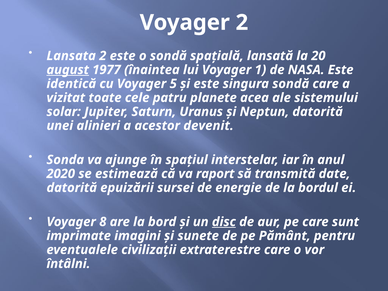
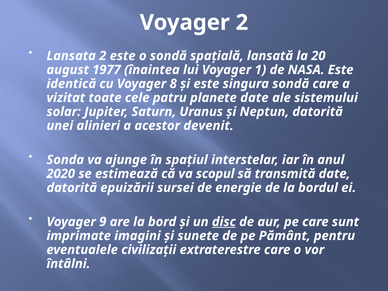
august underline: present -> none
5: 5 -> 8
planete acea: acea -> date
raport: raport -> scopul
8: 8 -> 9
